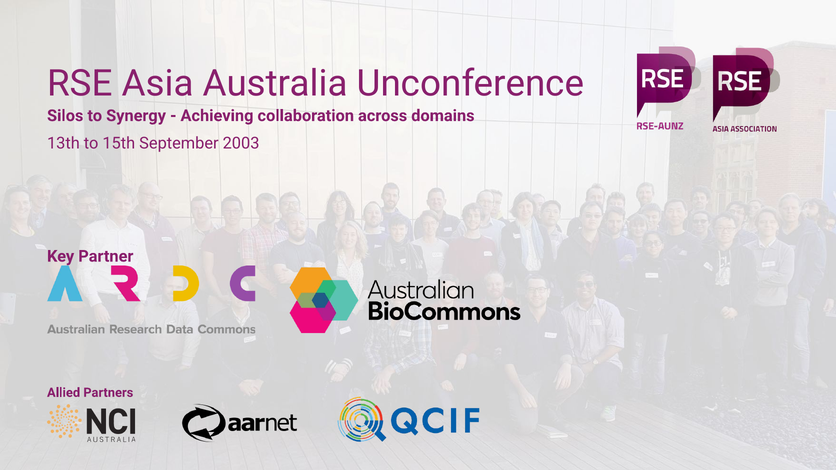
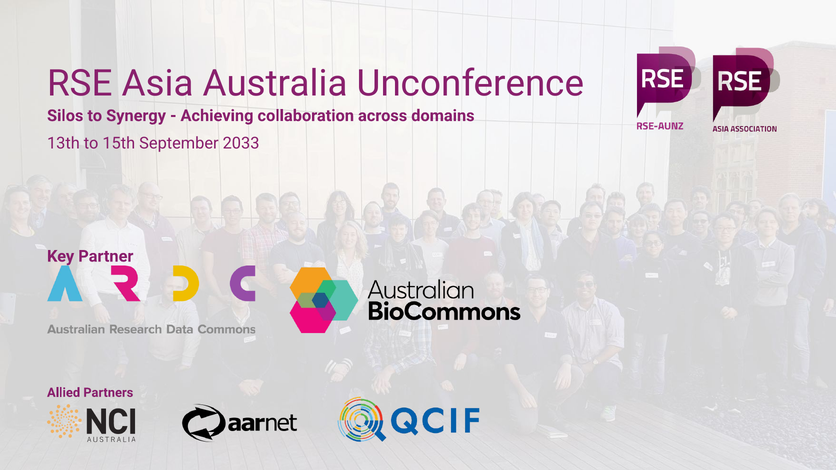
2003: 2003 -> 2033
